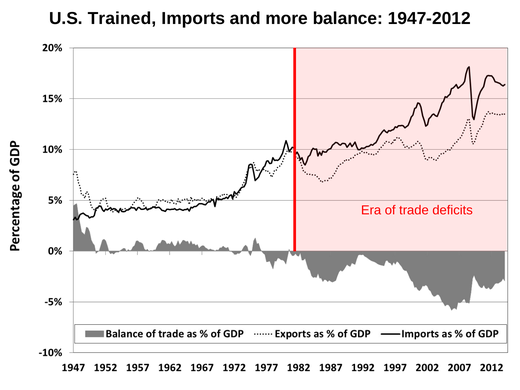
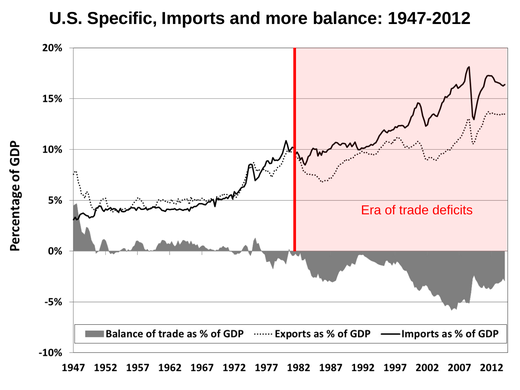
Trained: Trained -> Specific
